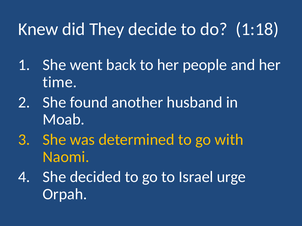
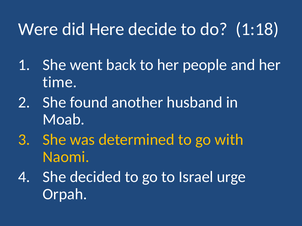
Knew: Knew -> Were
They: They -> Here
